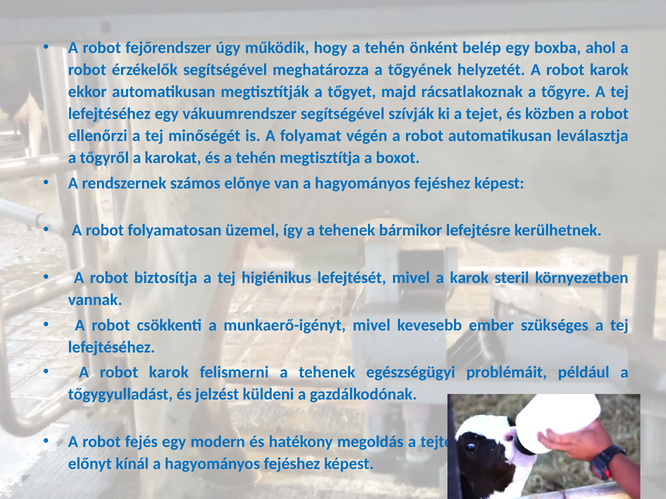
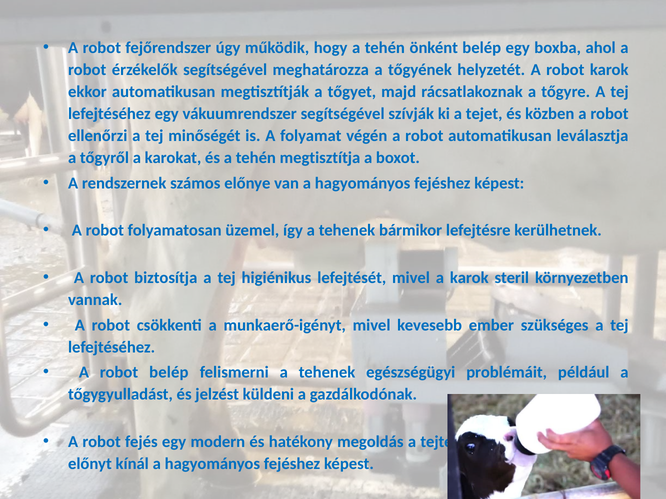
karok at (169, 373): karok -> belép
